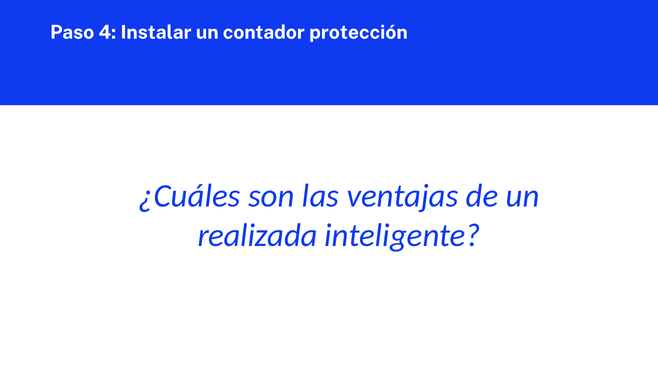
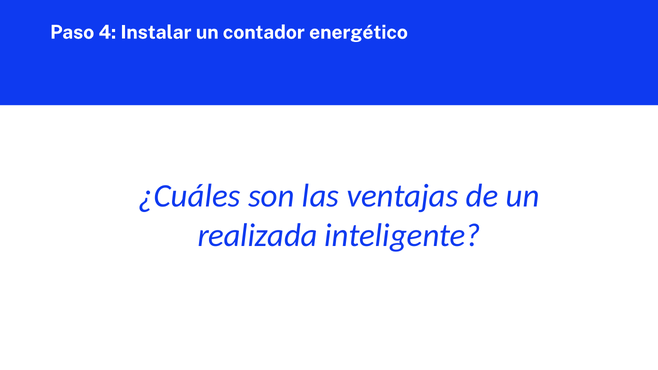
protección: protección -> energético
